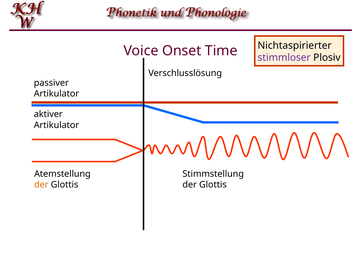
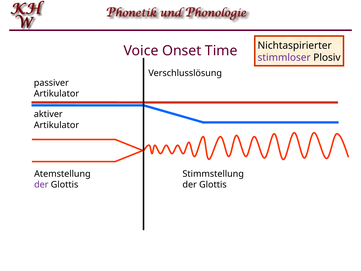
der at (41, 185) colour: orange -> purple
